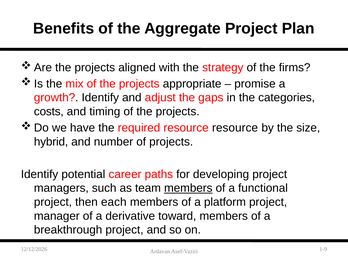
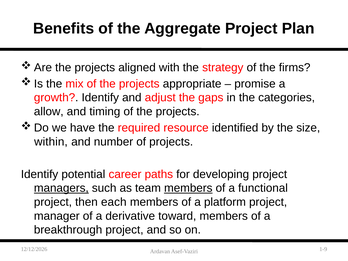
costs: costs -> allow
resource resource: resource -> identified
hybrid: hybrid -> within
managers underline: none -> present
